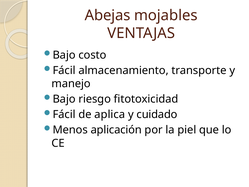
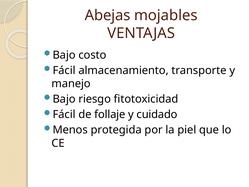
aplica: aplica -> follaje
aplicación: aplicación -> protegida
